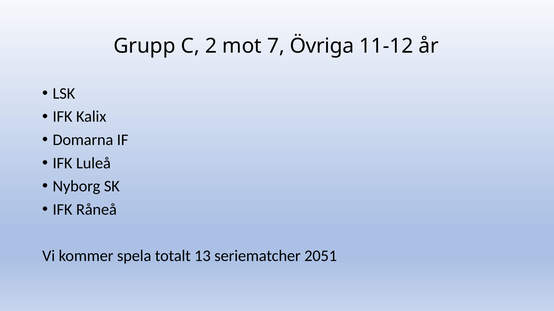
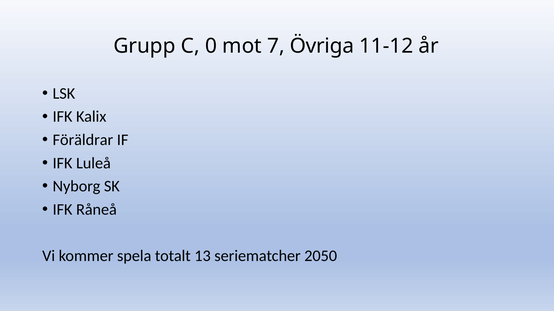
2: 2 -> 0
Domarna: Domarna -> Föräldrar
2051: 2051 -> 2050
